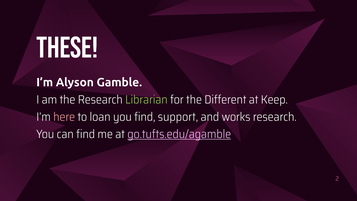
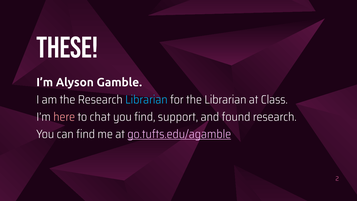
Librarian at (146, 100) colour: light green -> light blue
the Different: Different -> Librarian
Keep: Keep -> Class
loan: loan -> chat
works: works -> found
